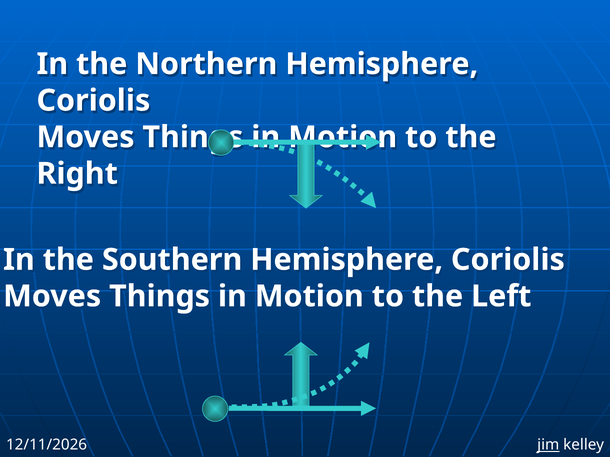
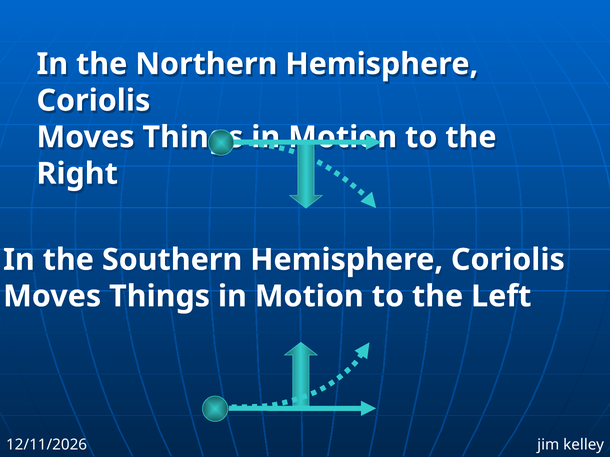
jim underline: present -> none
